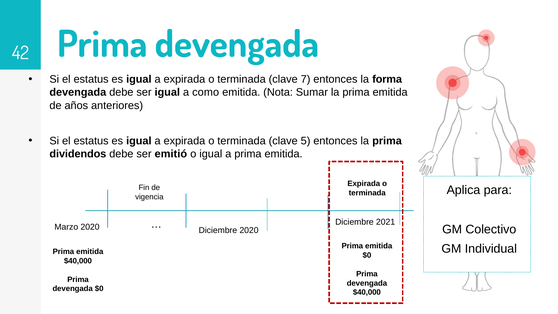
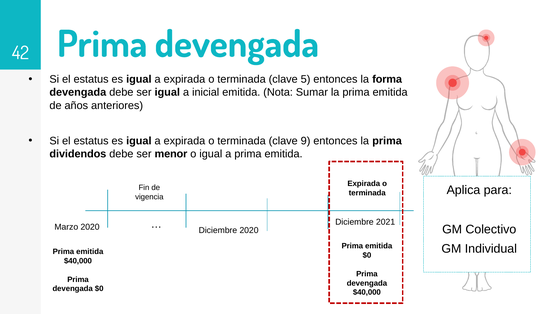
7: 7 -> 5
como: como -> inicial
5: 5 -> 9
emitió: emitió -> menor
